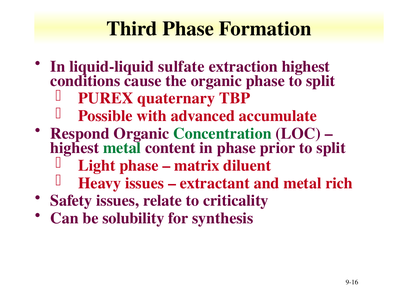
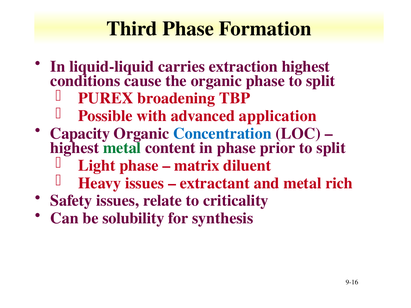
sulfate: sulfate -> carries
quaternary: quaternary -> broadening
accumulate: accumulate -> application
Respond: Respond -> Capacity
Concentration colour: green -> blue
